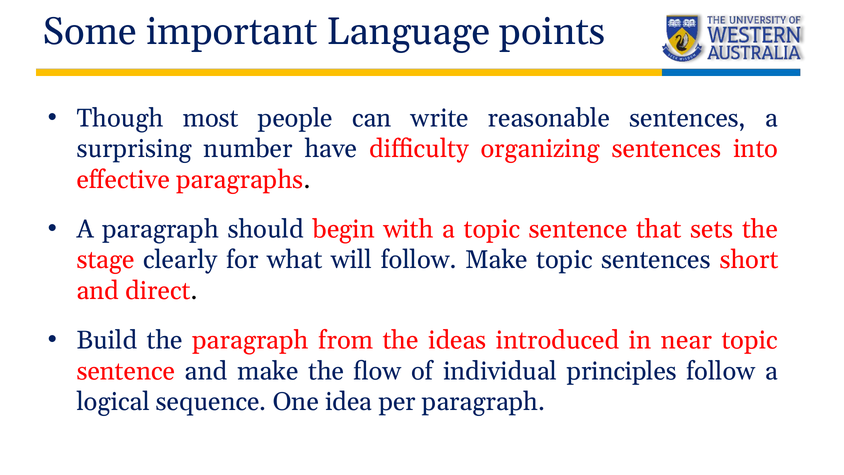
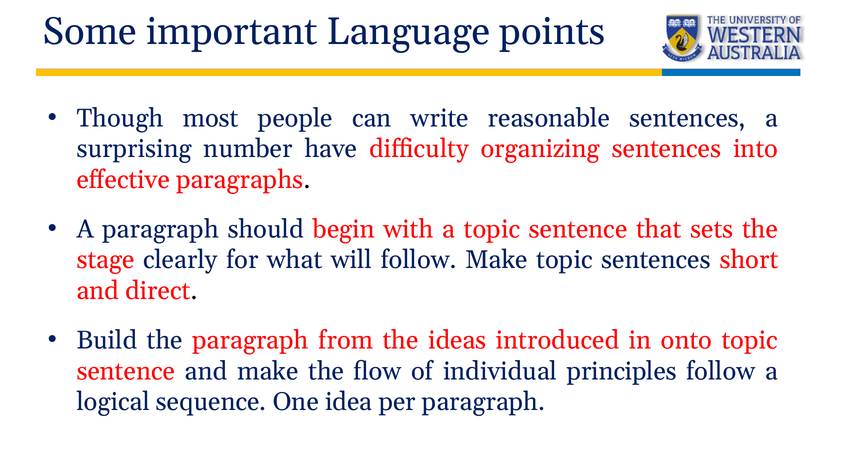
near: near -> onto
